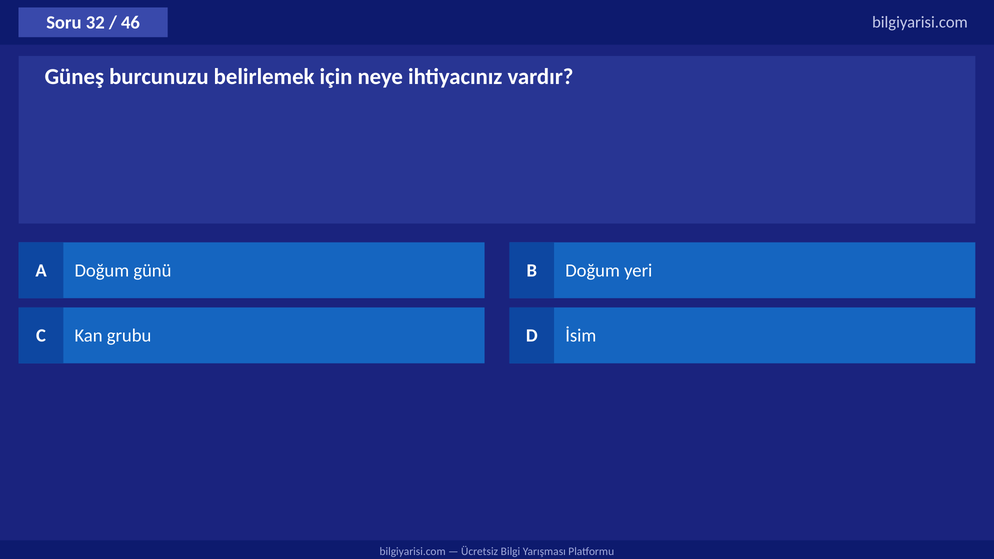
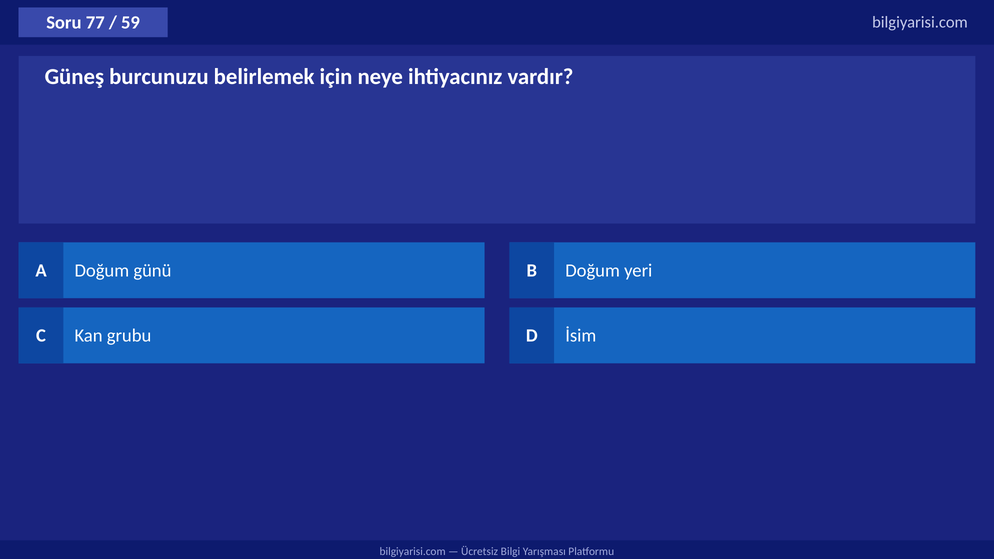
32: 32 -> 77
46: 46 -> 59
